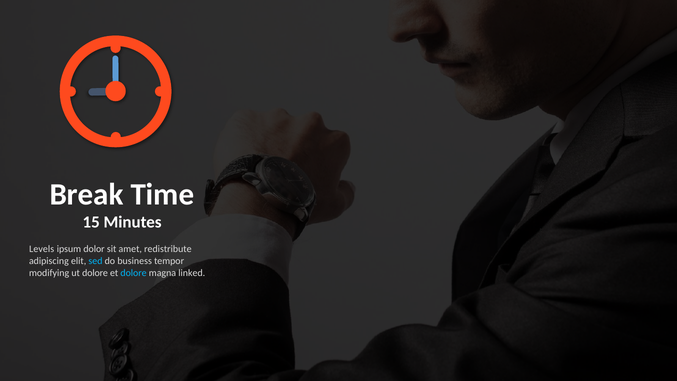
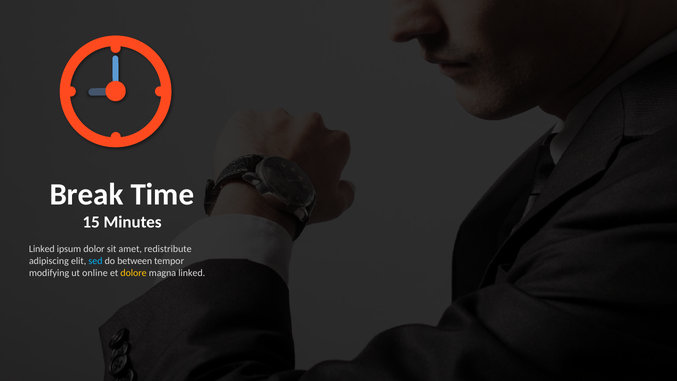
Levels at (42, 249): Levels -> Linked
business: business -> between
ut dolore: dolore -> online
dolore at (134, 273) colour: light blue -> yellow
